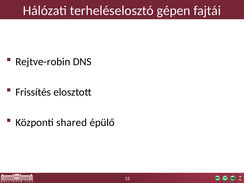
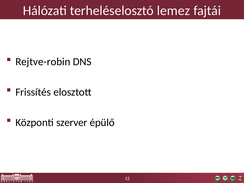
gépen: gépen -> lemez
shared: shared -> szerver
